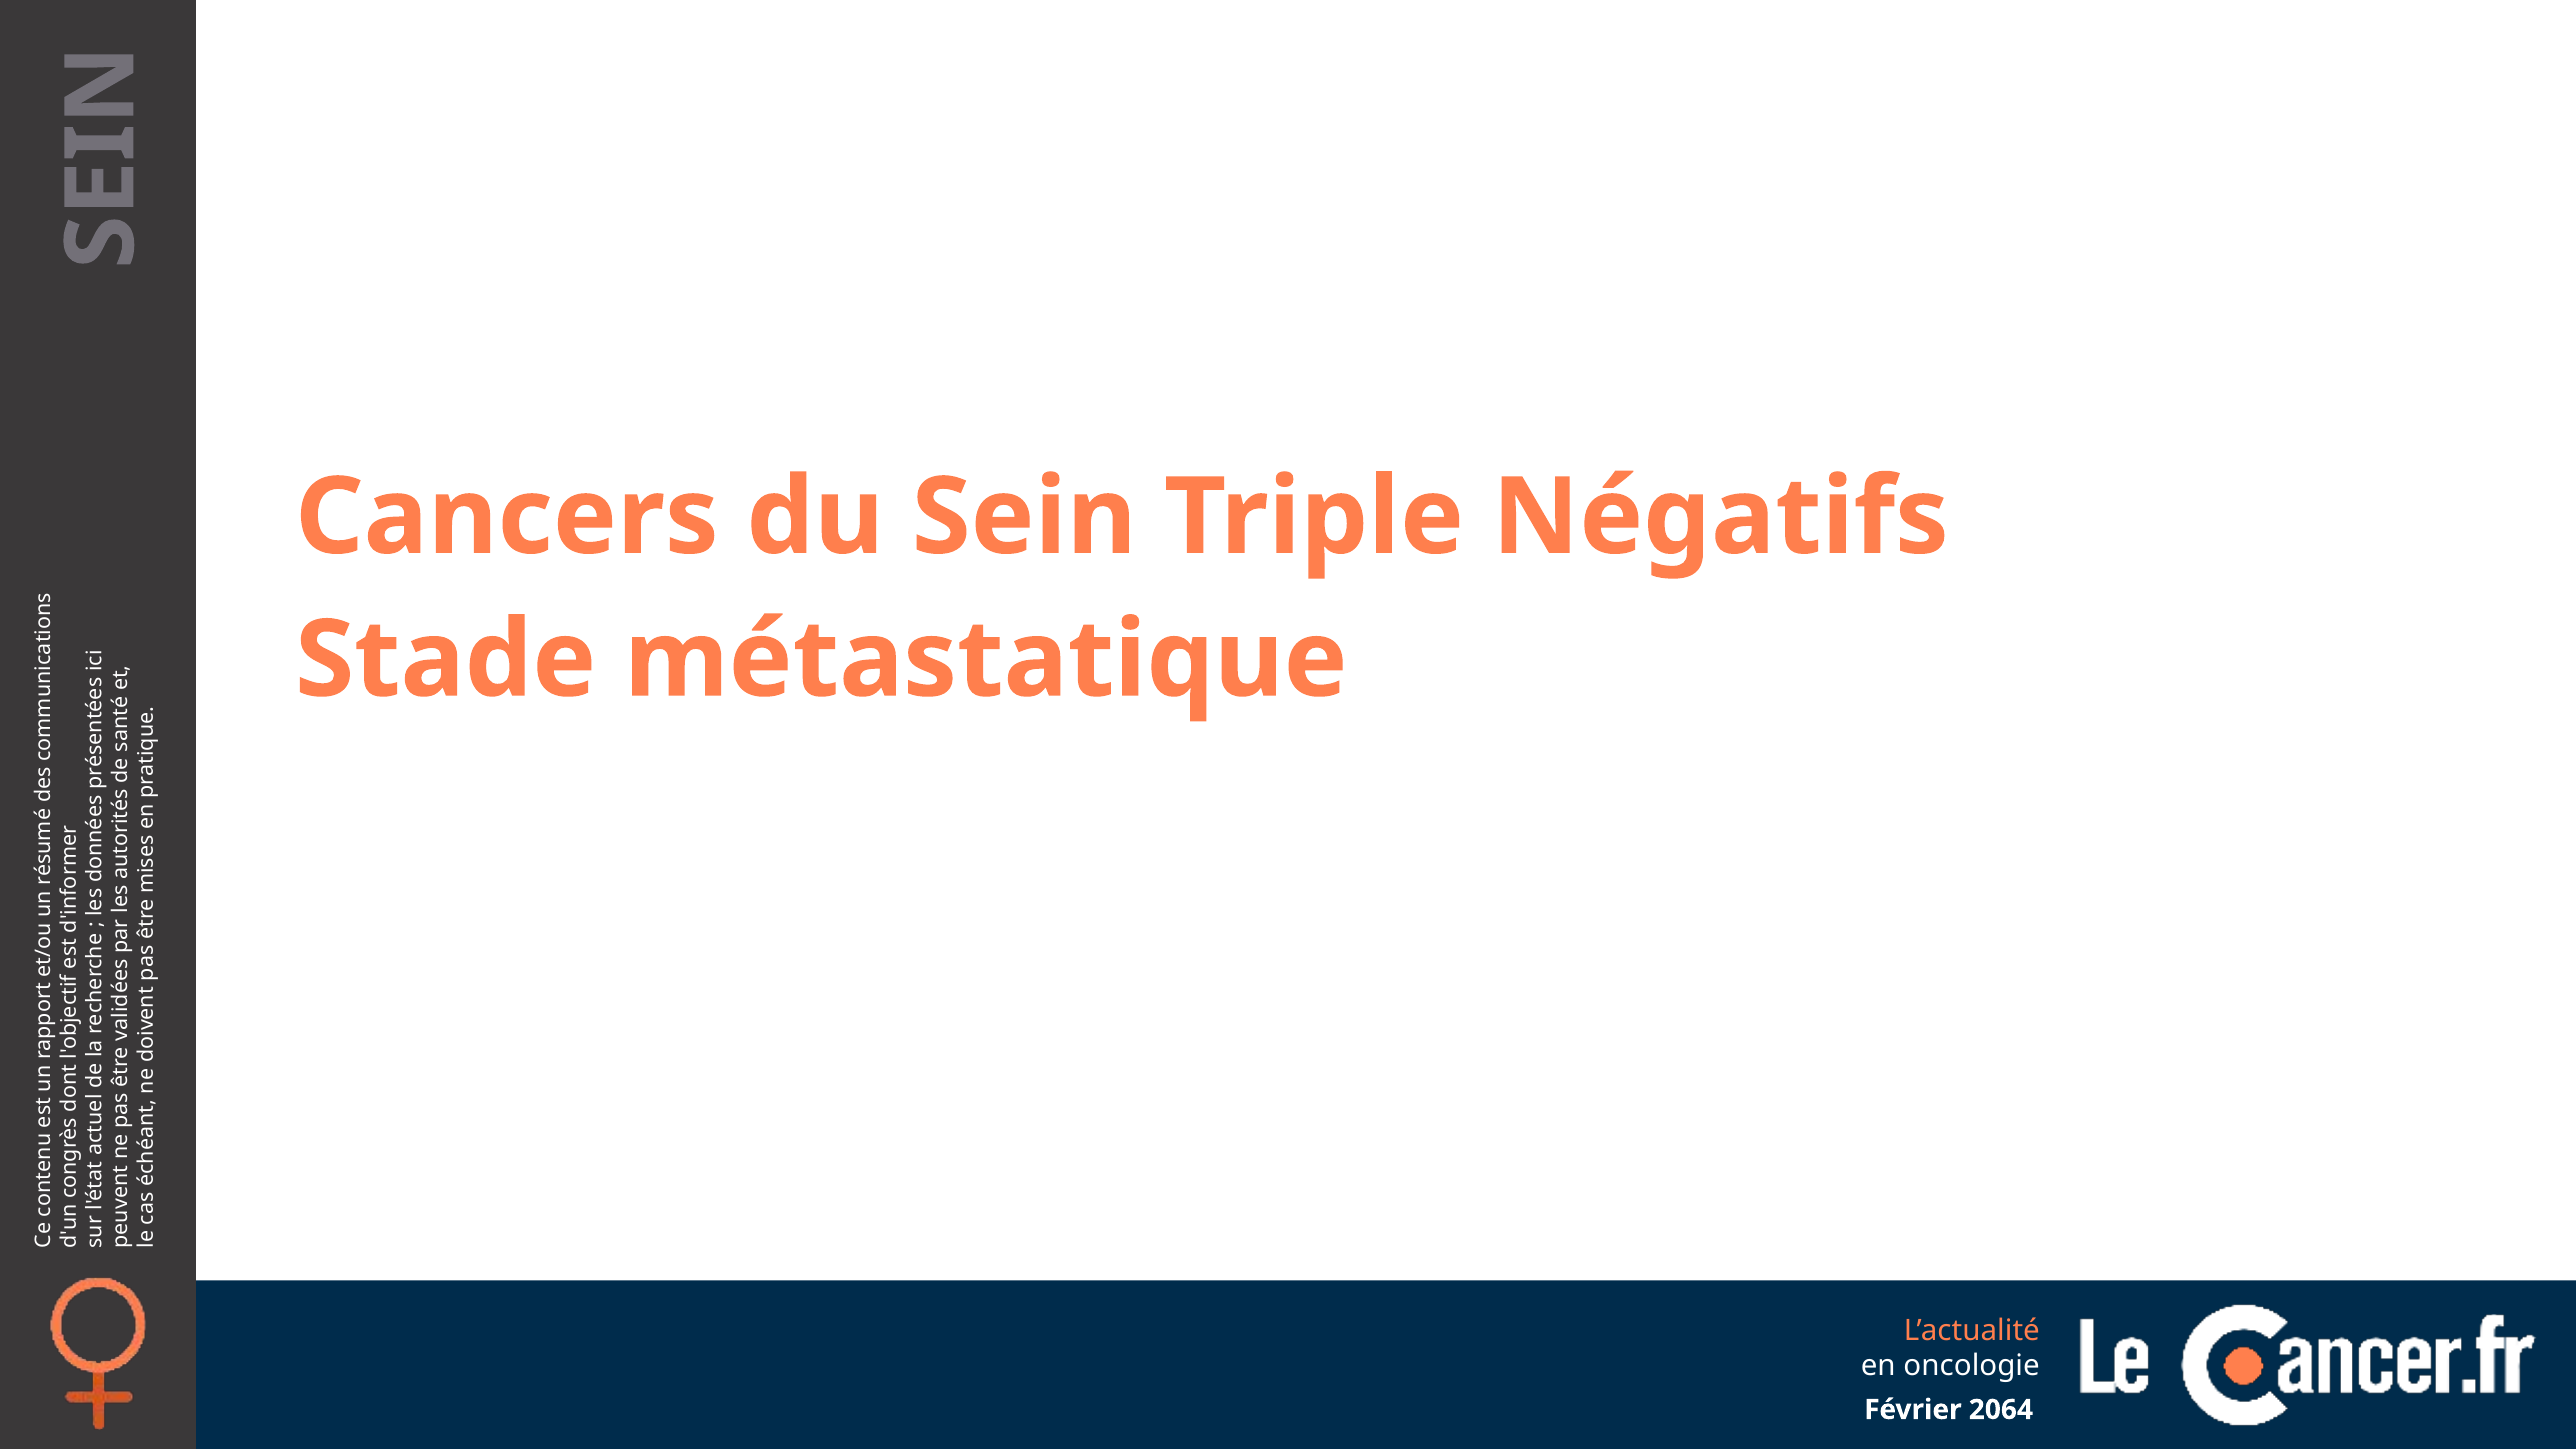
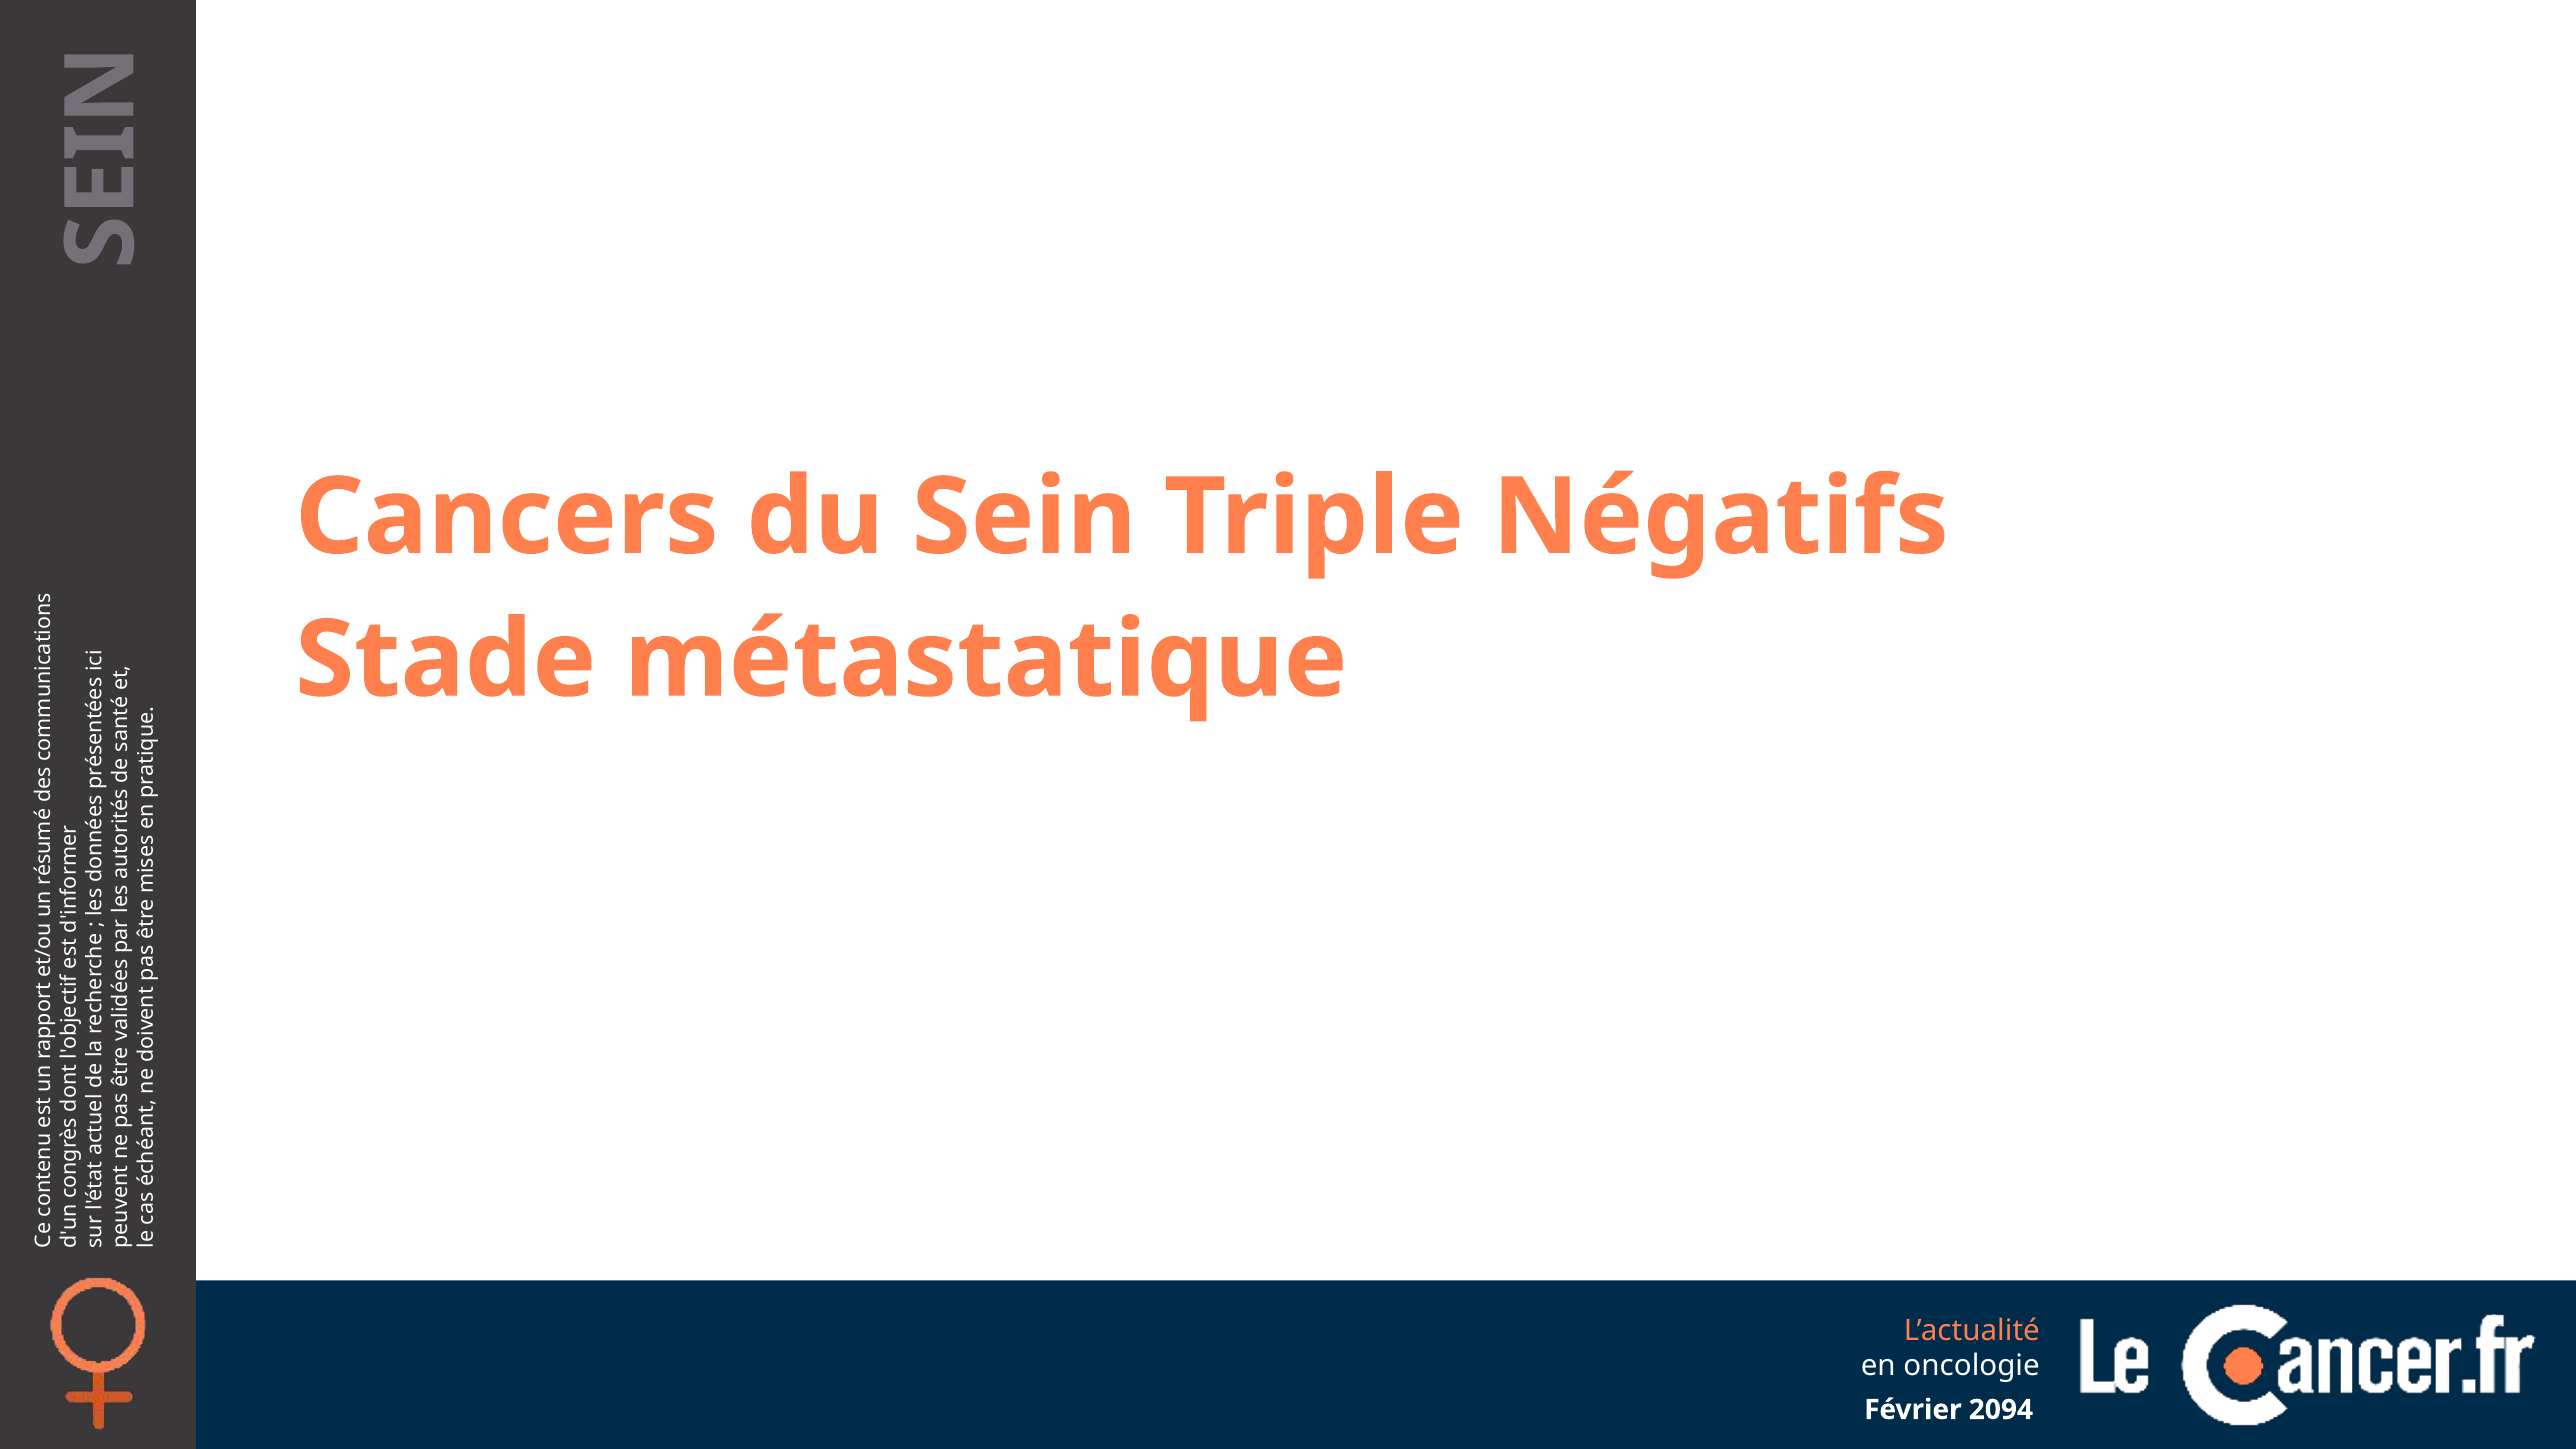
2064: 2064 -> 2094
